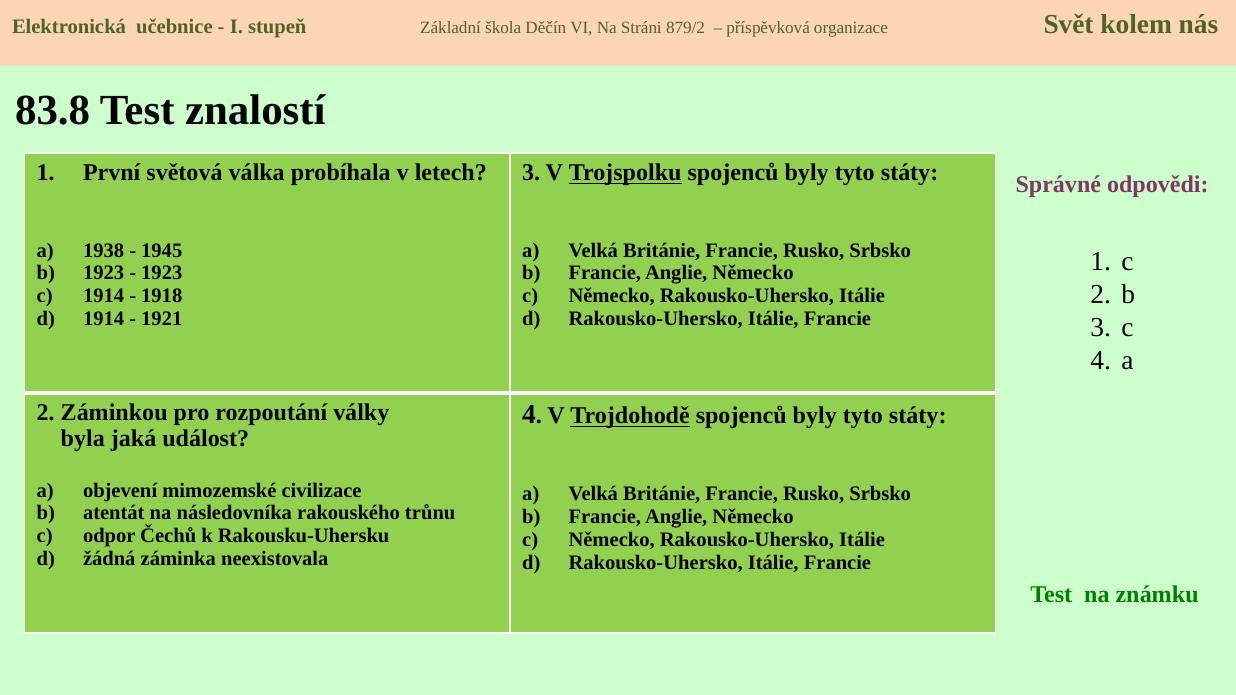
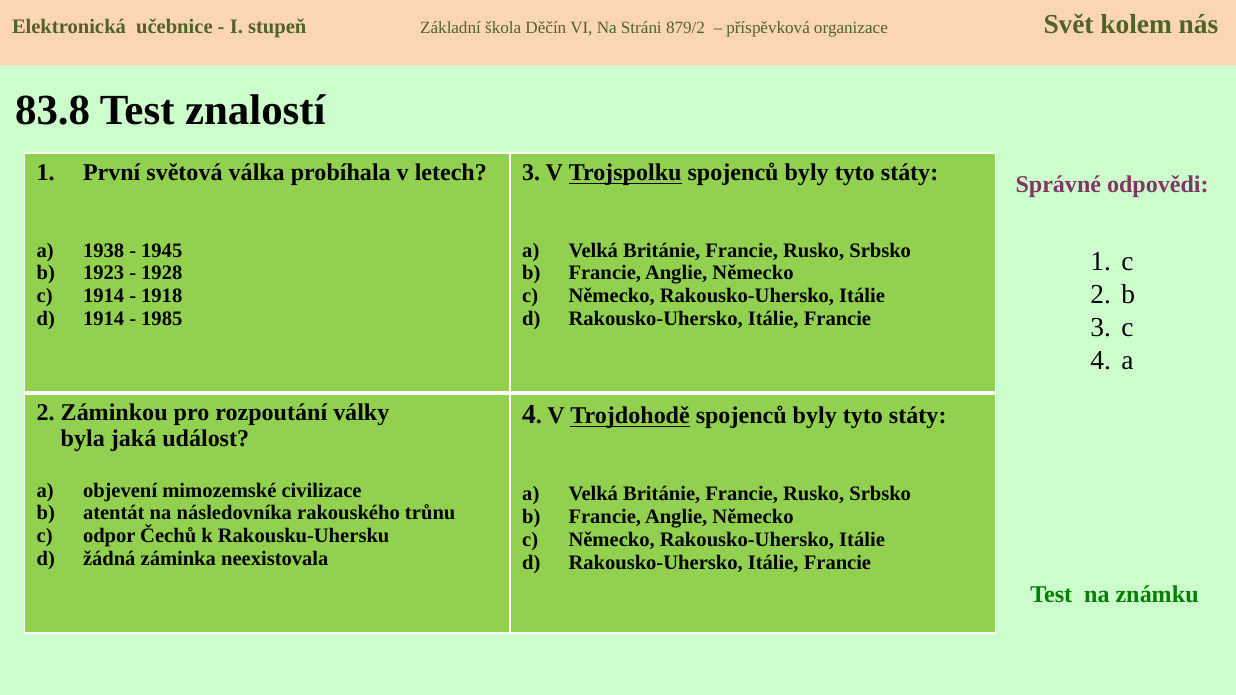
1923 at (162, 273): 1923 -> 1928
1921: 1921 -> 1985
